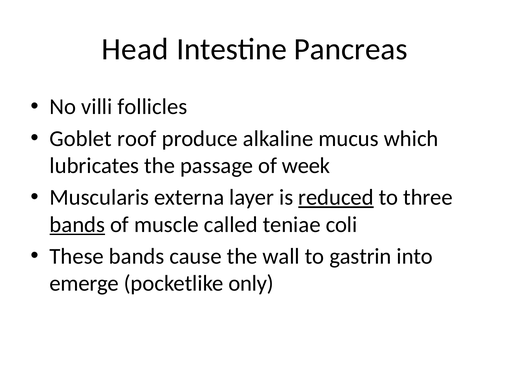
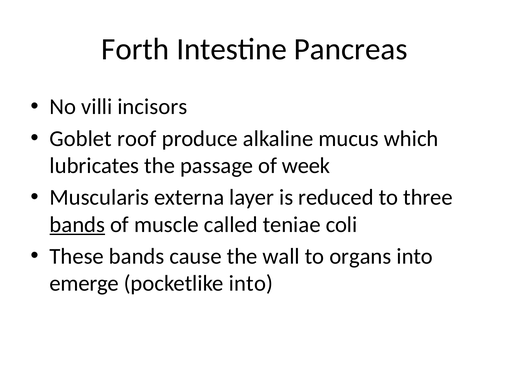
Head: Head -> Forth
follicles: follicles -> incisors
reduced underline: present -> none
gastrin: gastrin -> organs
pocketlike only: only -> into
